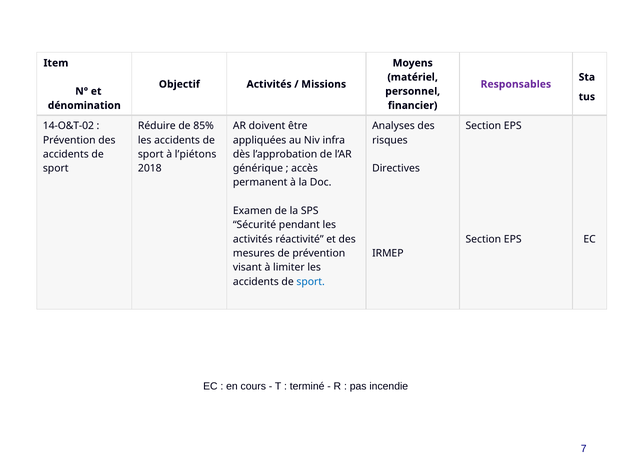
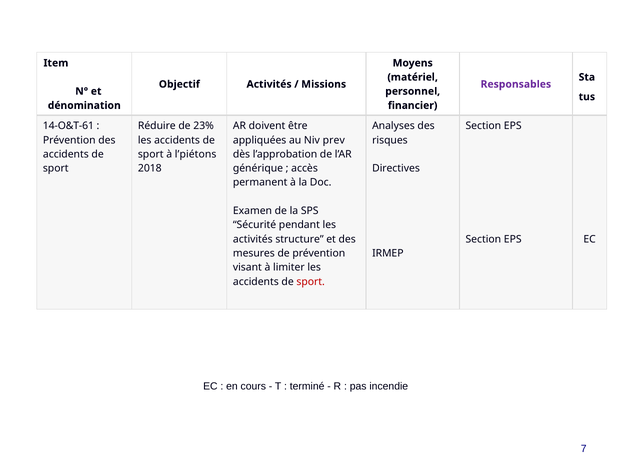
14-O&T-02: 14-O&T-02 -> 14-O&T-61
85%: 85% -> 23%
infra: infra -> prev
réactivité: réactivité -> structure
sport at (311, 282) colour: blue -> red
